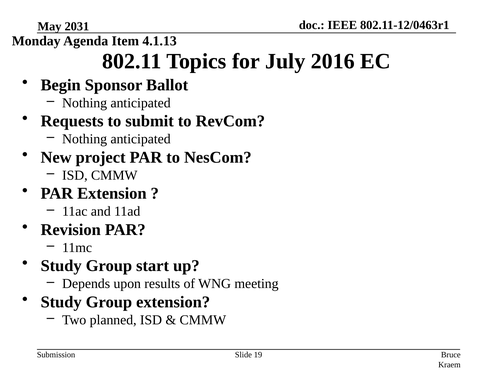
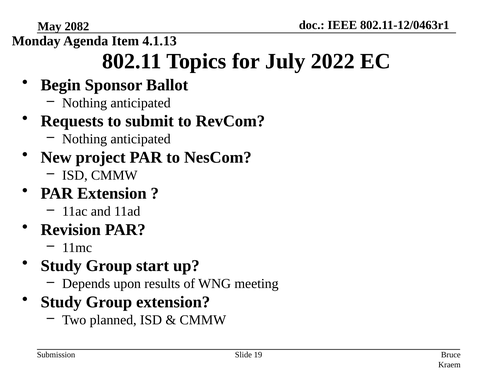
2031: 2031 -> 2082
2016: 2016 -> 2022
